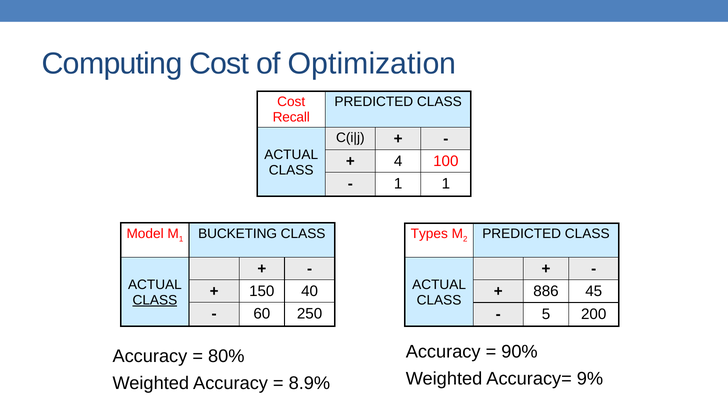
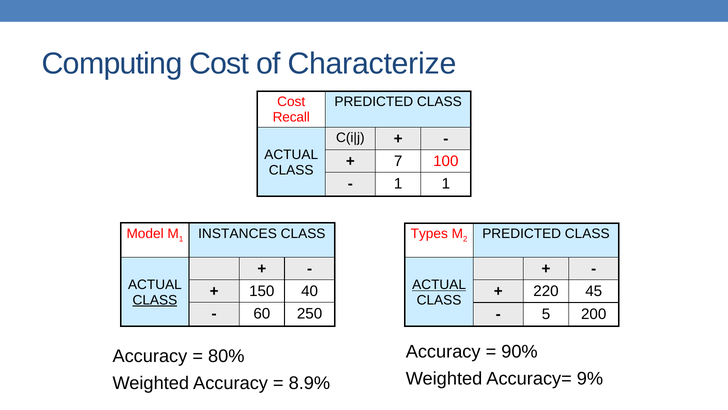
Optimization: Optimization -> Characterize
4: 4 -> 7
BUCKETING: BUCKETING -> INSTANCES
ACTUAL at (439, 285) underline: none -> present
886: 886 -> 220
